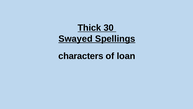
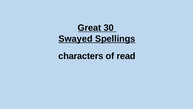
Thick: Thick -> Great
loan: loan -> read
